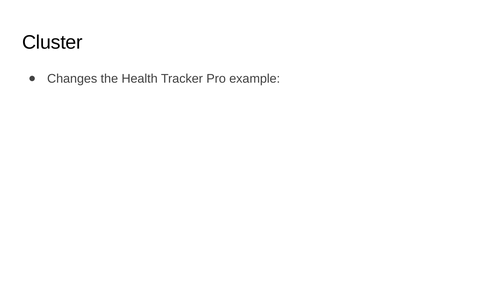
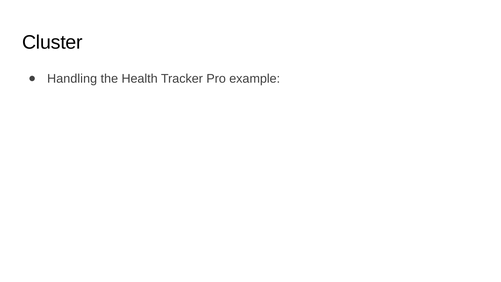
Changes: Changes -> Handling
